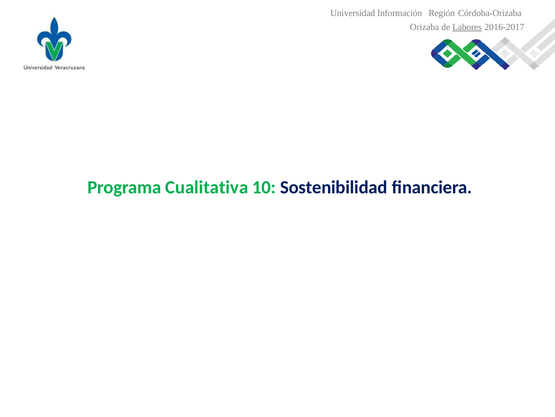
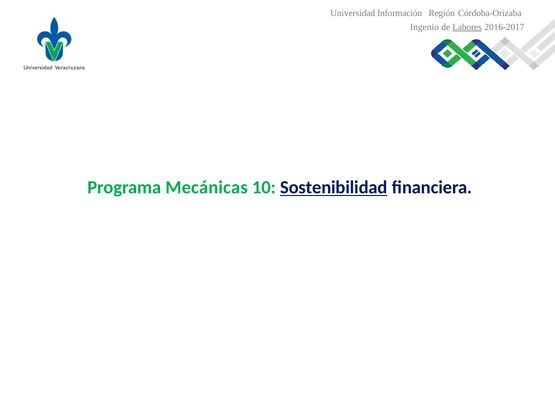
Orizaba: Orizaba -> Ingenio
Cualitativa: Cualitativa -> Mecánicas
Sostenibilidad underline: none -> present
